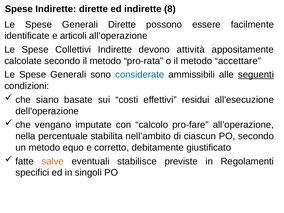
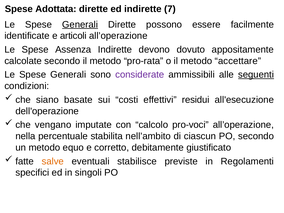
Spese Indirette: Indirette -> Adottata
8: 8 -> 7
Generali at (80, 24) underline: none -> present
Collettivi: Collettivi -> Assenza
attività: attività -> dovuto
considerate colour: blue -> purple
pro-fare: pro-fare -> pro-voci
